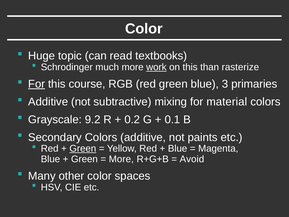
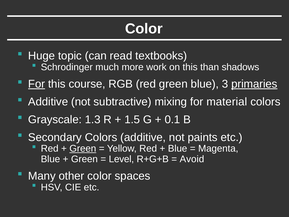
work underline: present -> none
rasterize: rasterize -> shadows
primaries underline: none -> present
9.2: 9.2 -> 1.3
0.2: 0.2 -> 1.5
More at (121, 159): More -> Level
